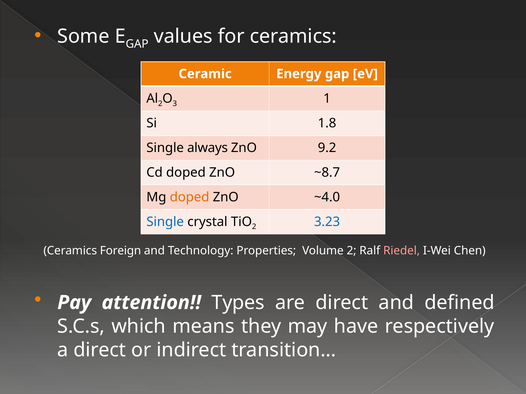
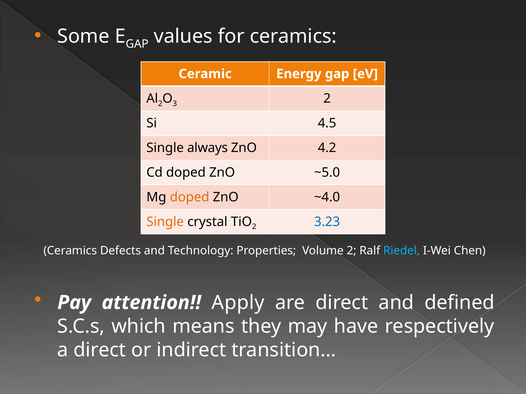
1 at (327, 99): 1 -> 2
1.8: 1.8 -> 4.5
9.2: 9.2 -> 4.2
~8.7: ~8.7 -> ~5.0
Single at (165, 222) colour: blue -> orange
Foreign: Foreign -> Defects
Riedel colour: pink -> light blue
Types: Types -> Apply
